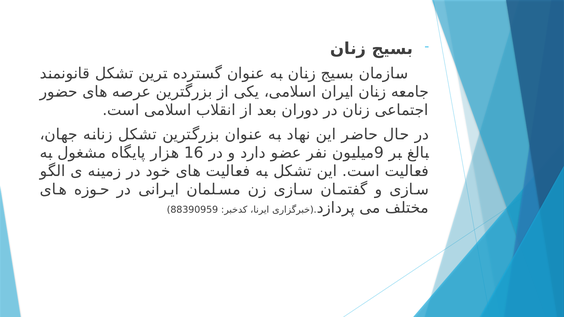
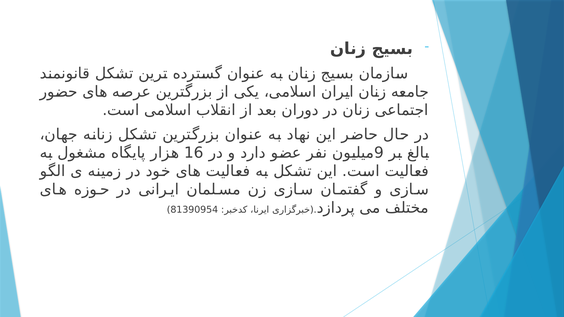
88390959: 88390959 -> 81390954
